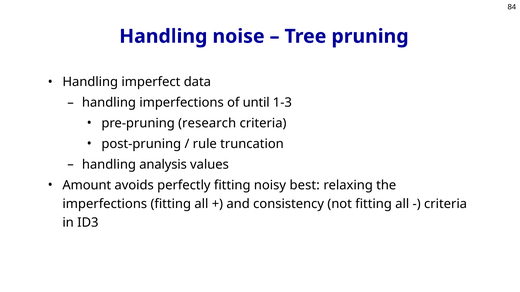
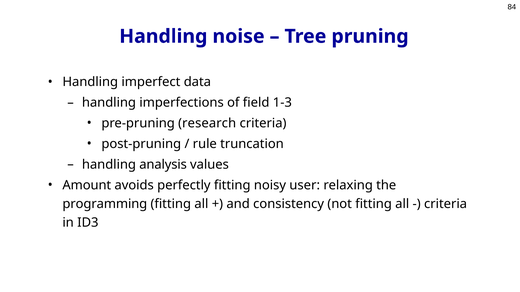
until: until -> field
best: best -> user
imperfections at (105, 204): imperfections -> programming
